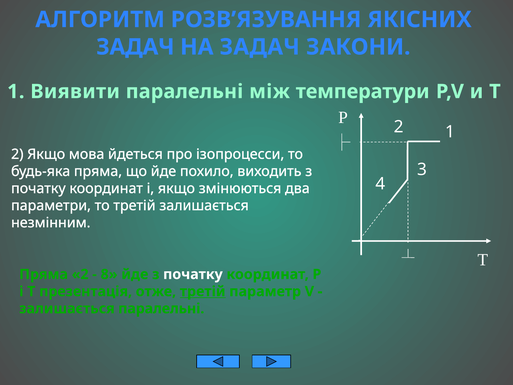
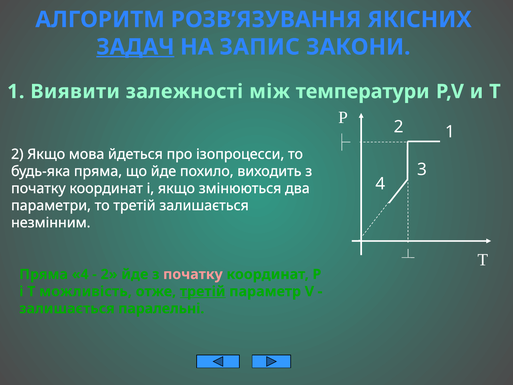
ЗАДАЧ at (135, 47) underline: none -> present
НА ЗАДАЧ: ЗАДАЧ -> ЗАПИС
Виявити паралельні: паралельні -> залежності
Пряма 2: 2 -> 4
8 at (109, 274): 8 -> 2
початку at (193, 274) colour: white -> pink
презентація: презентація -> можливість
